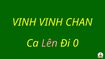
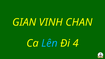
VINH at (24, 22): VINH -> GIAN
Lên colour: pink -> light blue
0: 0 -> 4
